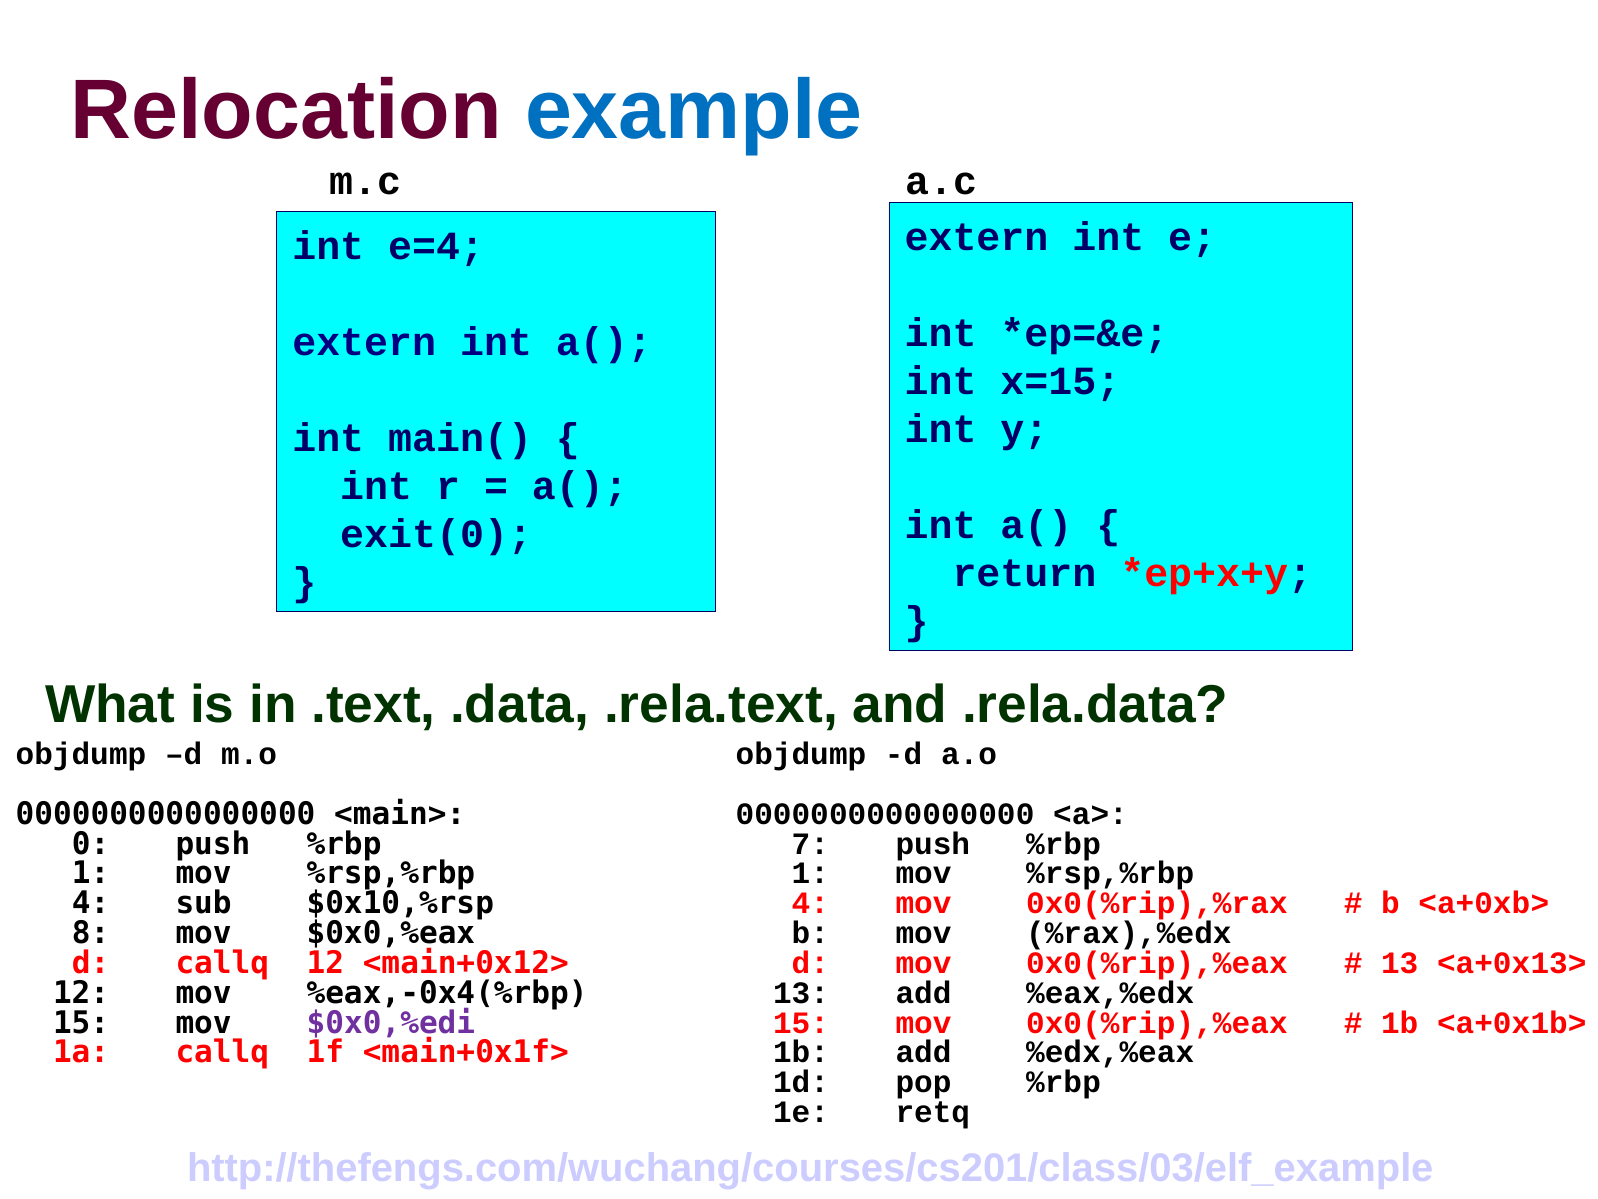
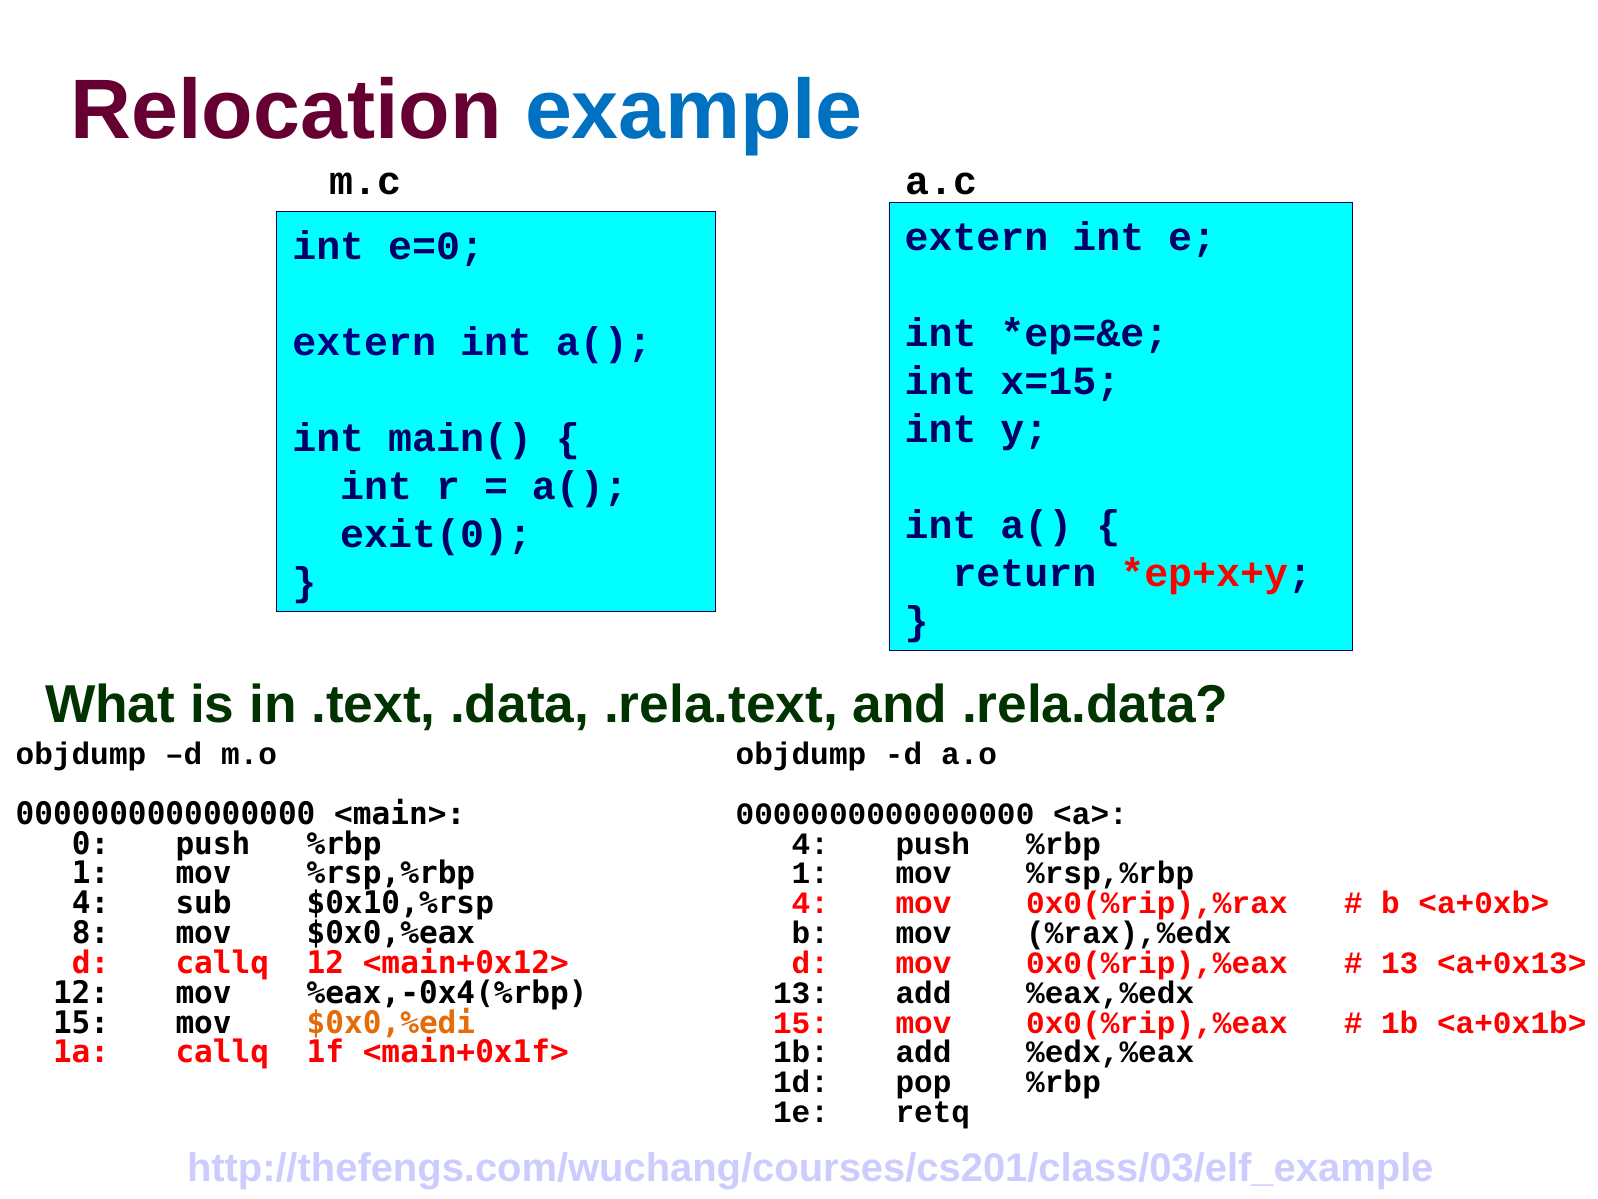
e=4: e=4 -> e=0
7 at (810, 843): 7 -> 4
$0x0,%edi colour: purple -> orange
